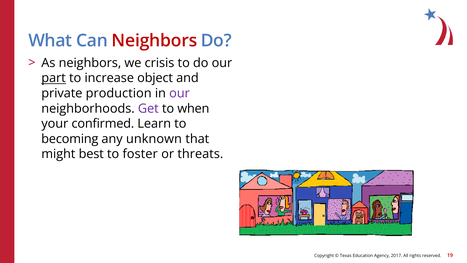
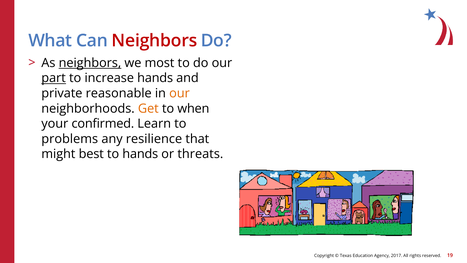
neighbors at (90, 63) underline: none -> present
crisis: crisis -> most
increase object: object -> hands
production: production -> reasonable
our at (179, 93) colour: purple -> orange
Get colour: purple -> orange
becoming: becoming -> problems
unknown: unknown -> resilience
to foster: foster -> hands
